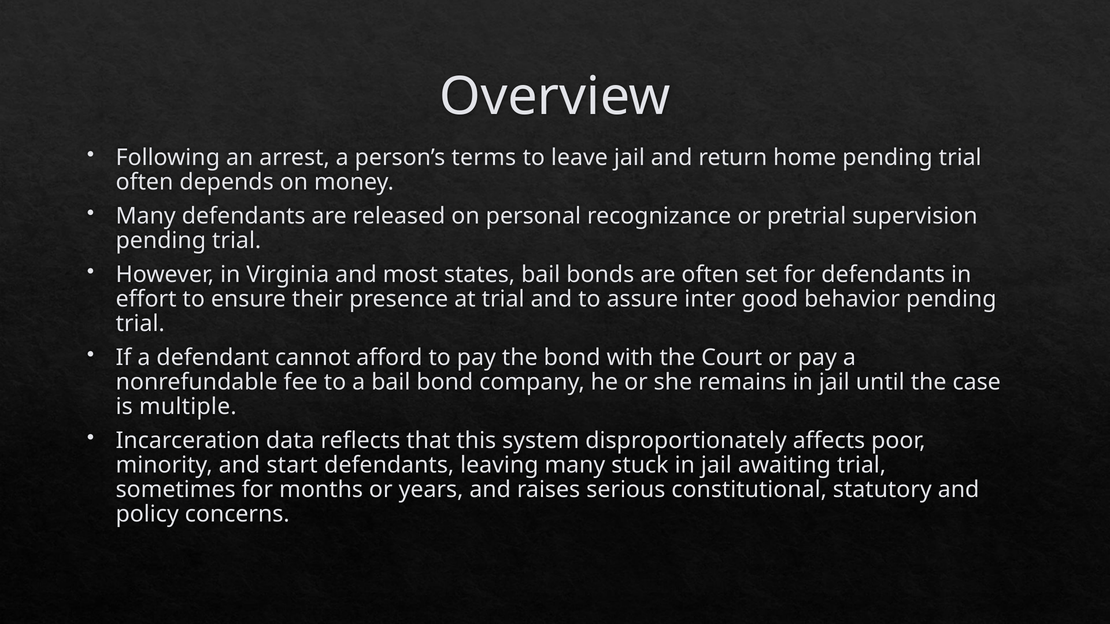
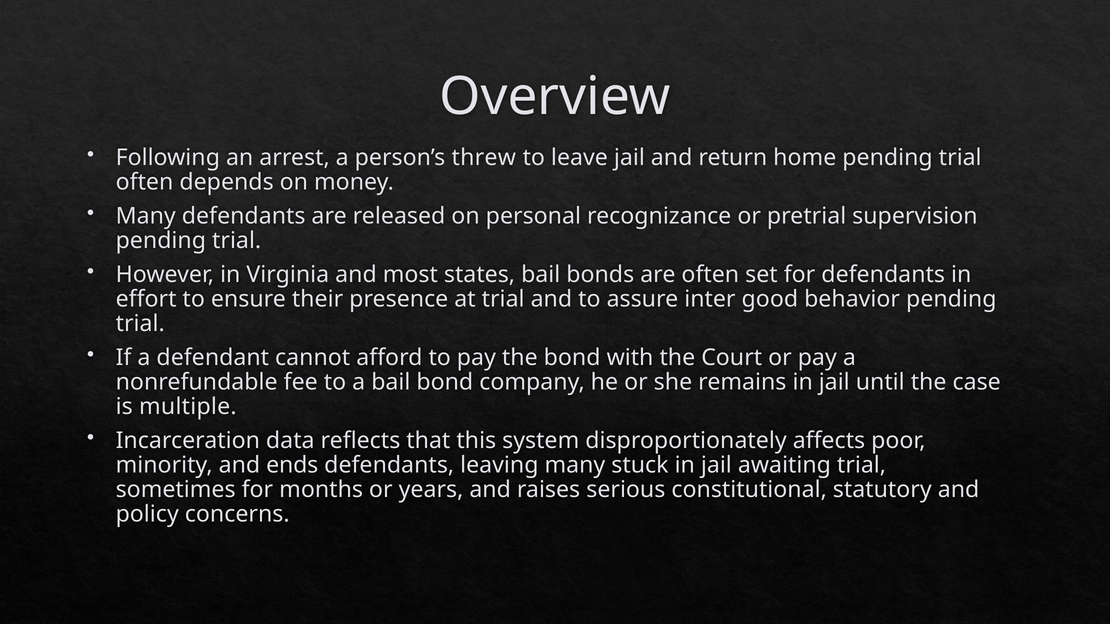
terms: terms -> threw
start: start -> ends
